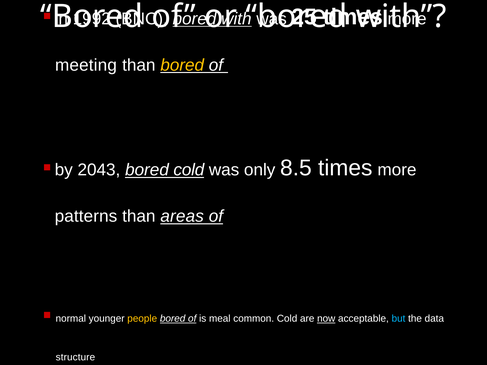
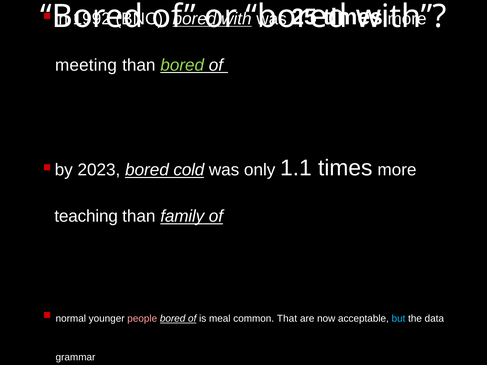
bored at (182, 65) colour: yellow -> light green
2043: 2043 -> 2023
8.5: 8.5 -> 1.1
patterns: patterns -> teaching
areas: areas -> family
people colour: yellow -> pink
common Cold: Cold -> That
now underline: present -> none
structure: structure -> grammar
